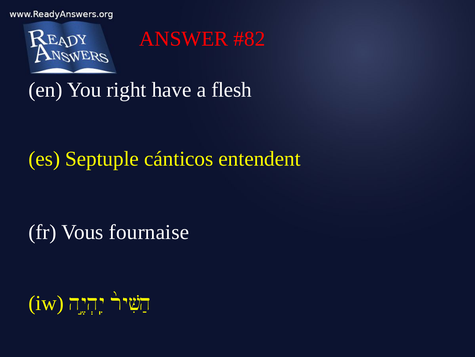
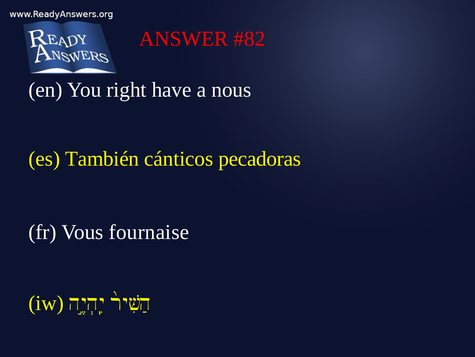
flesh: flesh -> nous
Septuple: Septuple -> También
entendent: entendent -> pecadoras
